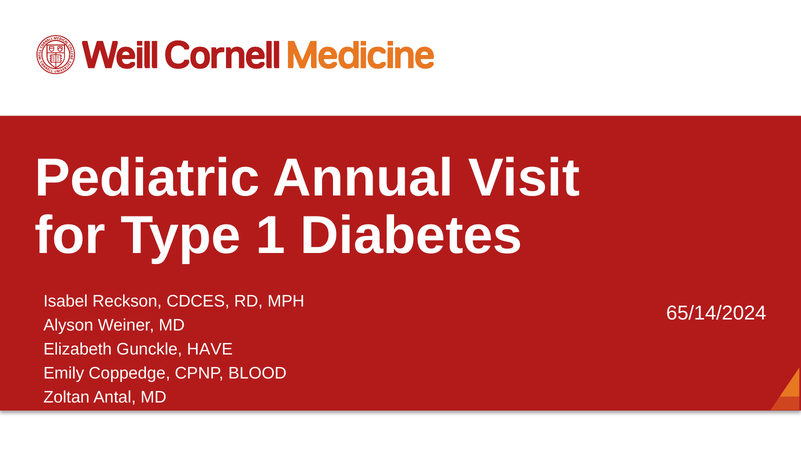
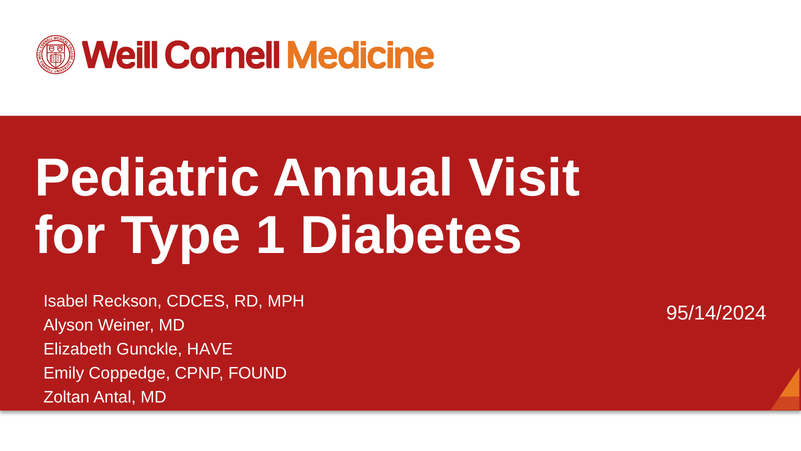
65/14/2024: 65/14/2024 -> 95/14/2024
BLOOD: BLOOD -> FOUND
